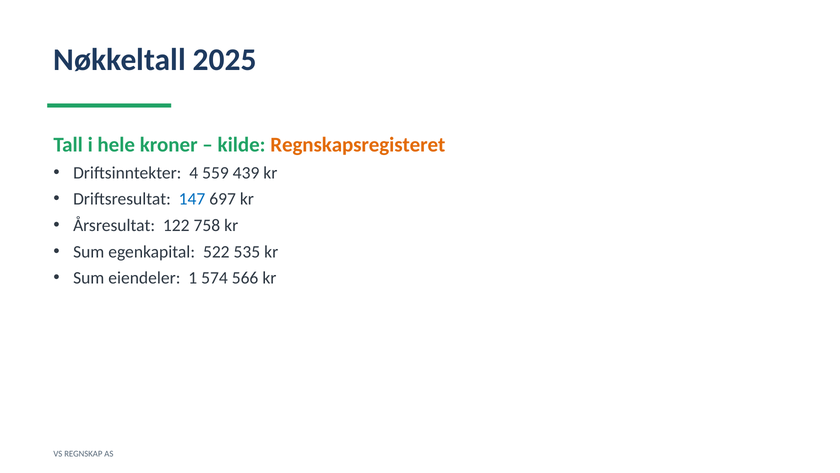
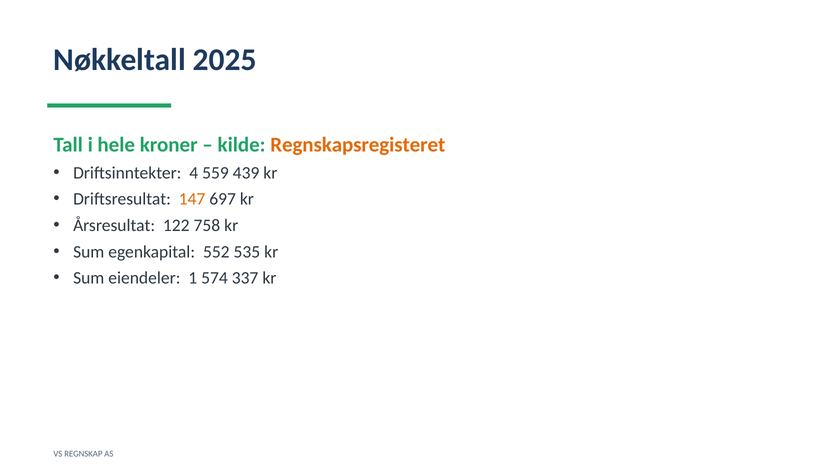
147 colour: blue -> orange
522: 522 -> 552
566: 566 -> 337
